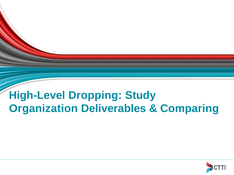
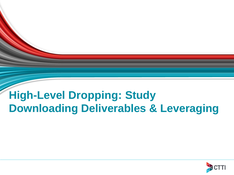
Organization: Organization -> Downloading
Comparing: Comparing -> Leveraging
